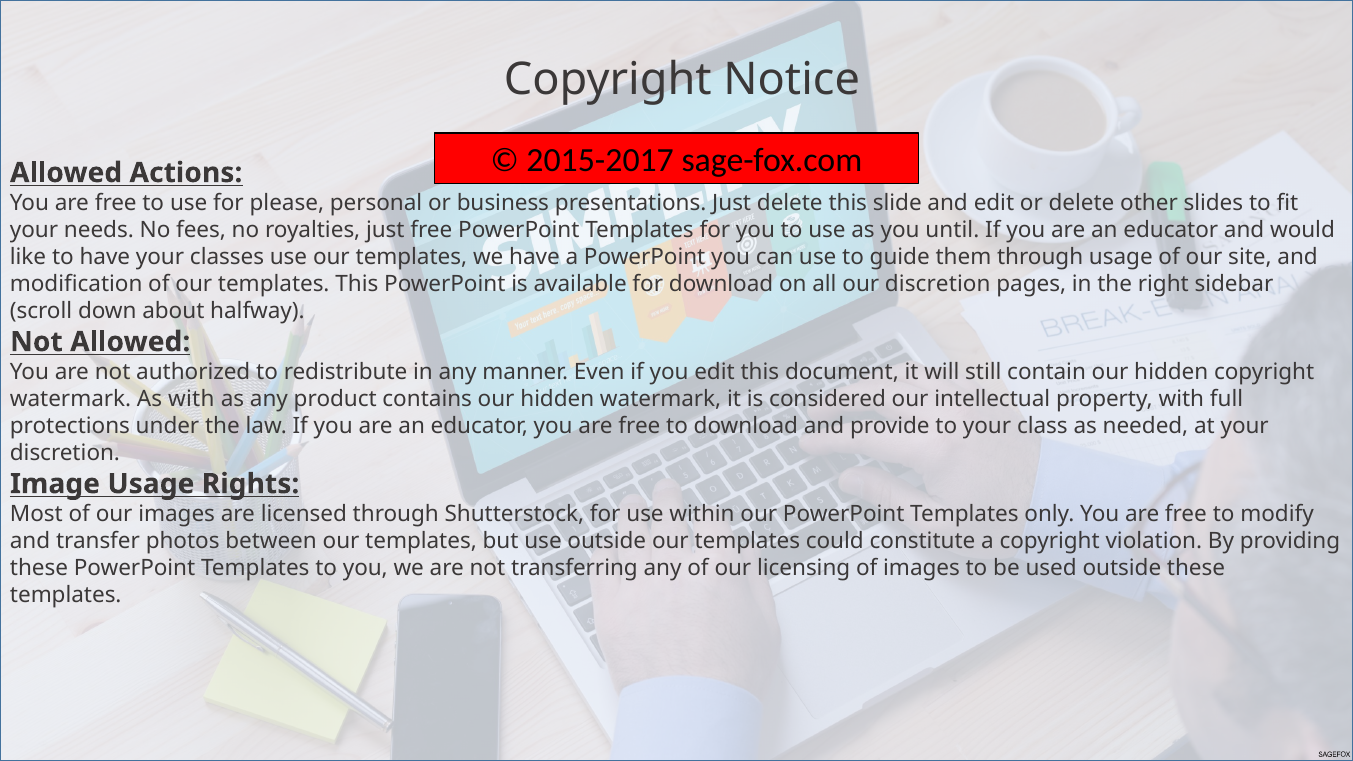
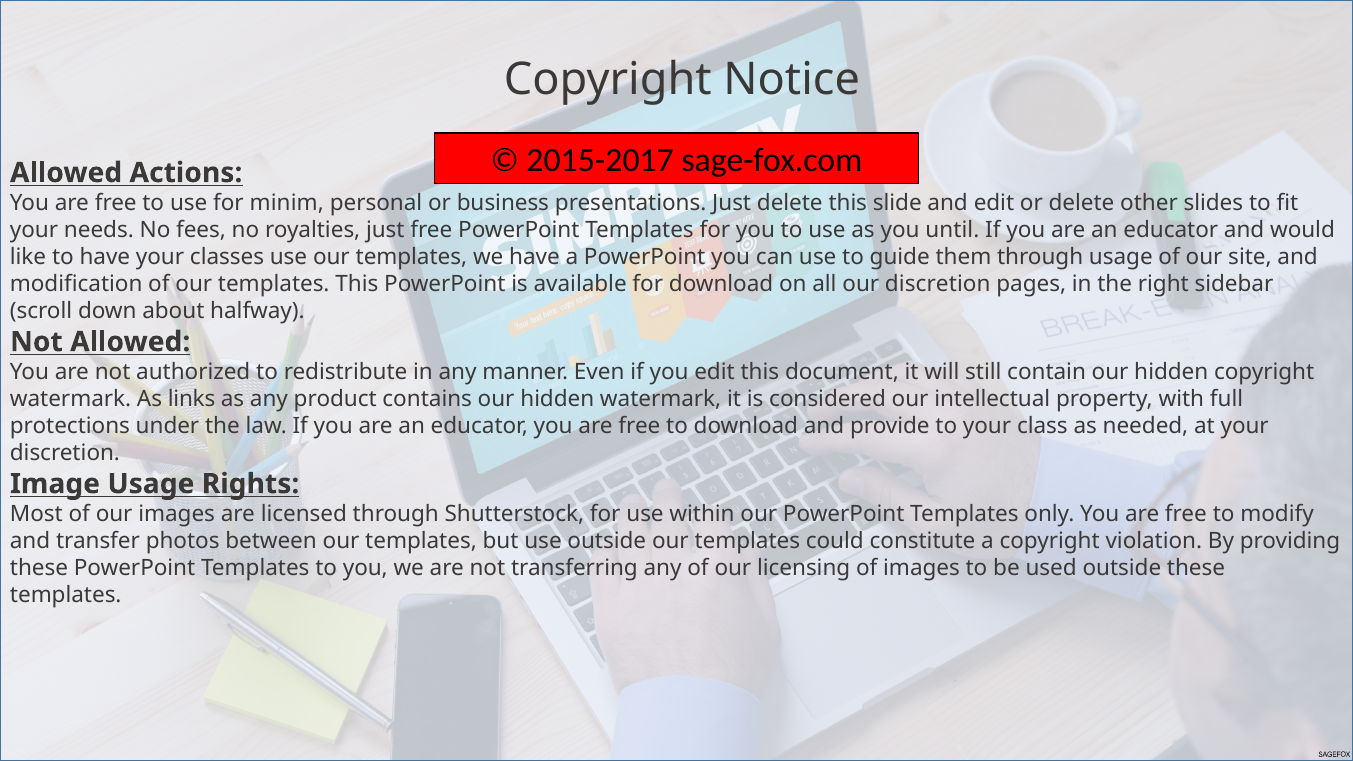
please: please -> minim
As with: with -> links
